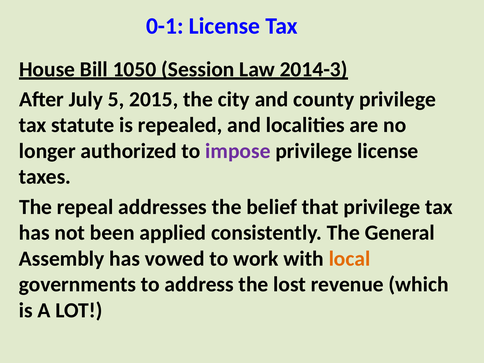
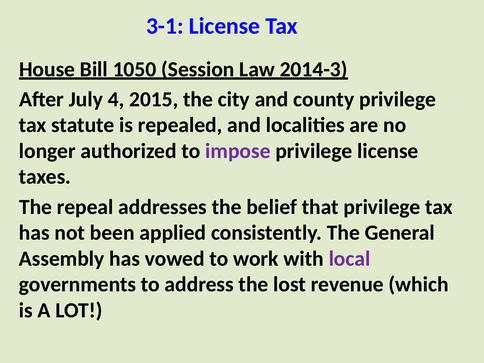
0-1: 0-1 -> 3-1
5: 5 -> 4
local colour: orange -> purple
